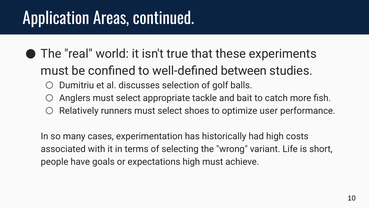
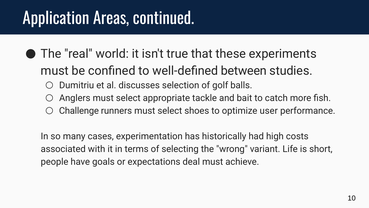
Relatively: Relatively -> Challenge
expectations high: high -> deal
